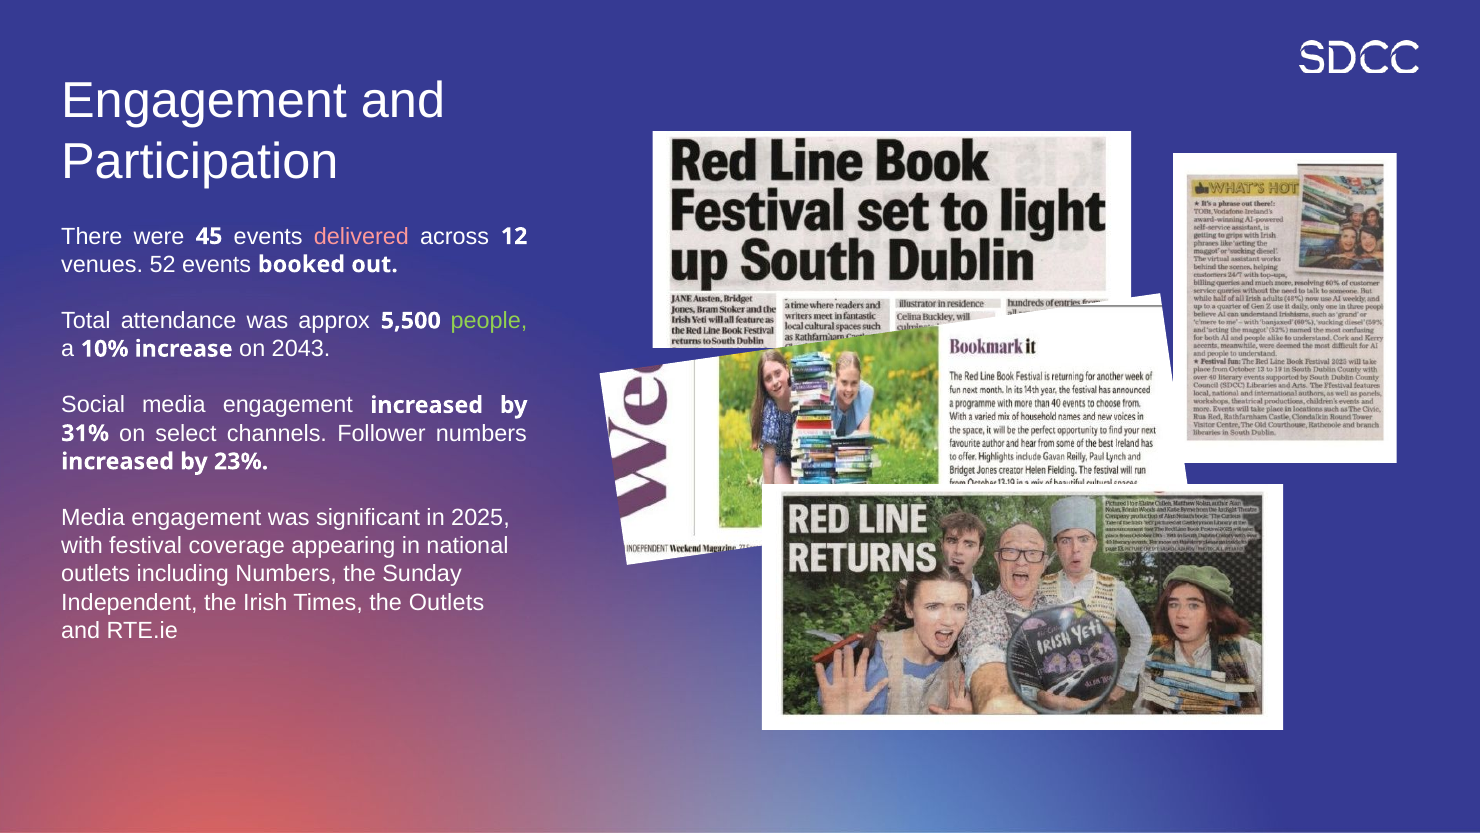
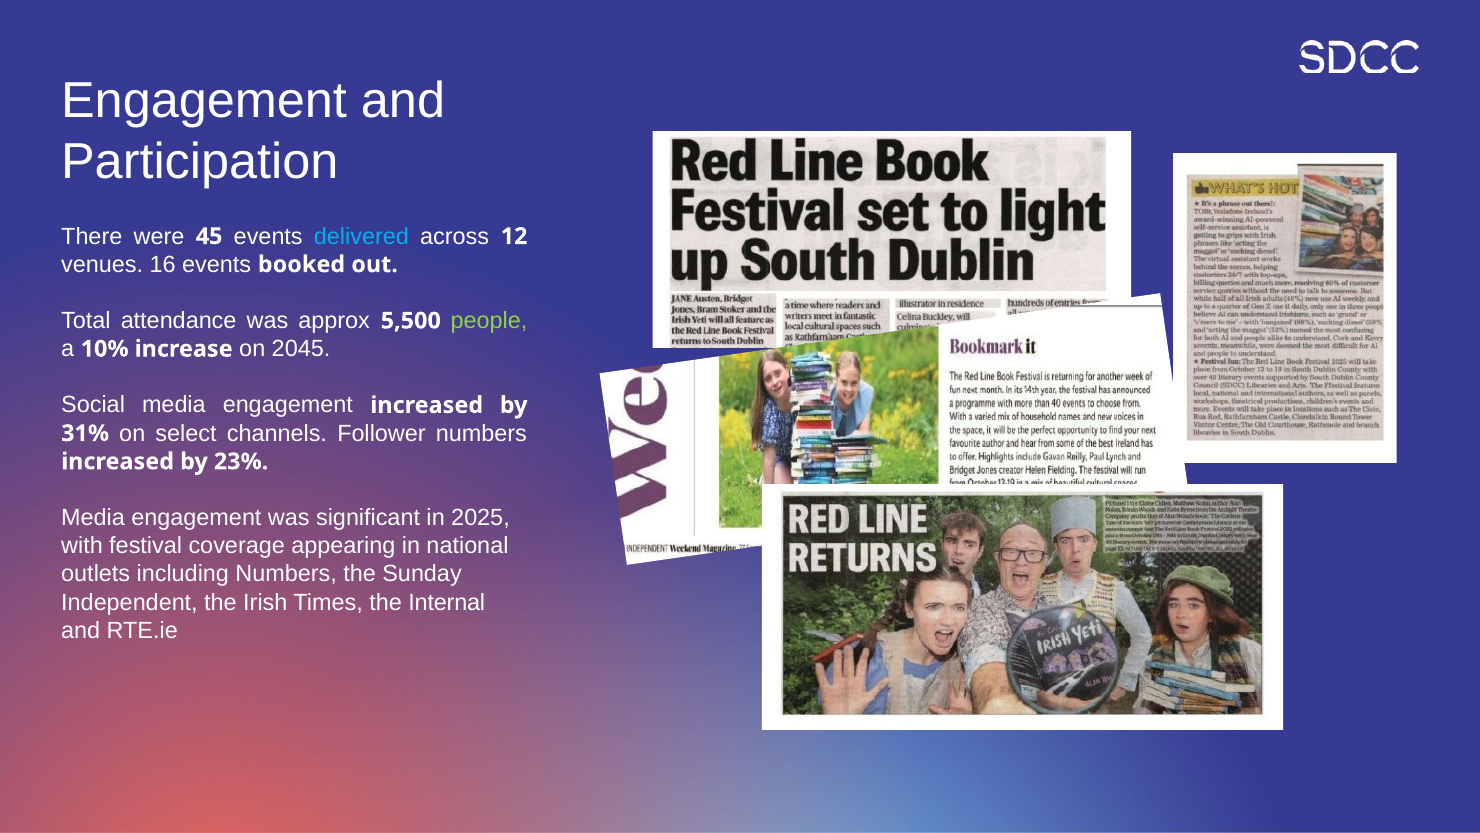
delivered colour: pink -> light blue
52: 52 -> 16
2043: 2043 -> 2045
the Outlets: Outlets -> Internal
